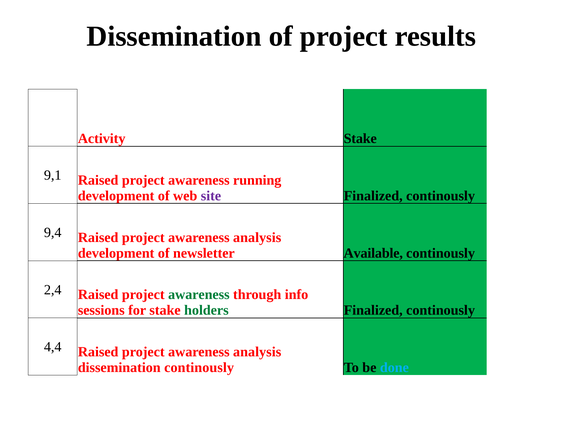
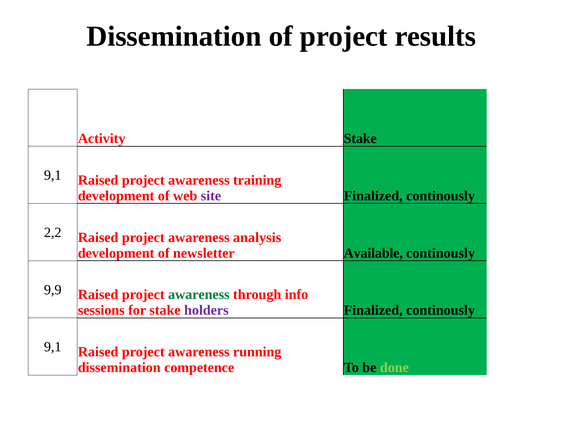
running: running -> training
9,4: 9,4 -> 2,2
2,4: 2,4 -> 9,9
holders colour: green -> purple
4,4 at (53, 347): 4,4 -> 9,1
analysis at (257, 352): analysis -> running
dissemination continously: continously -> competence
done colour: light blue -> light green
